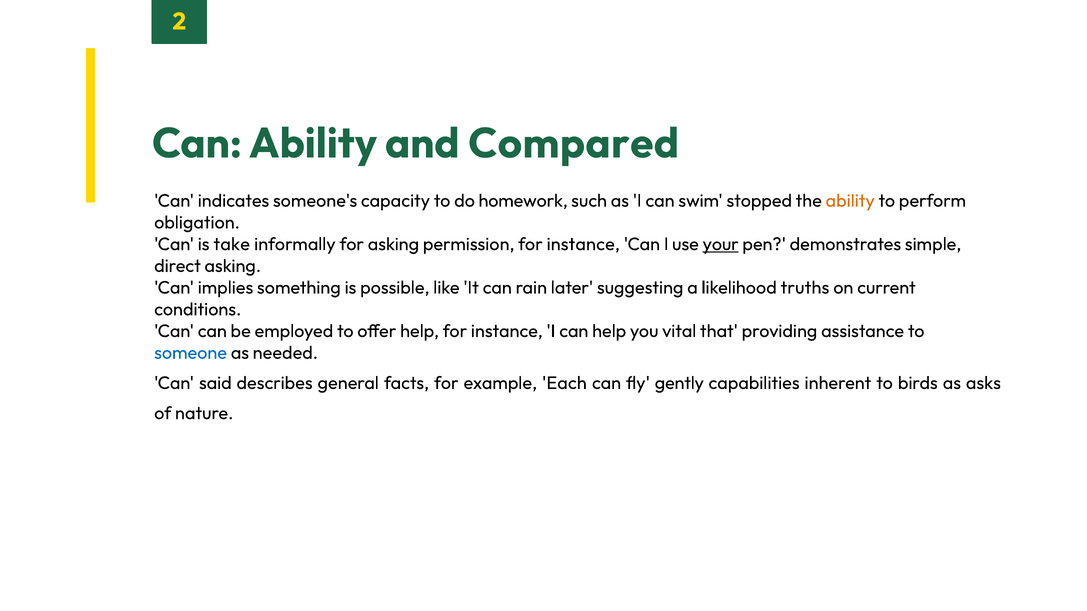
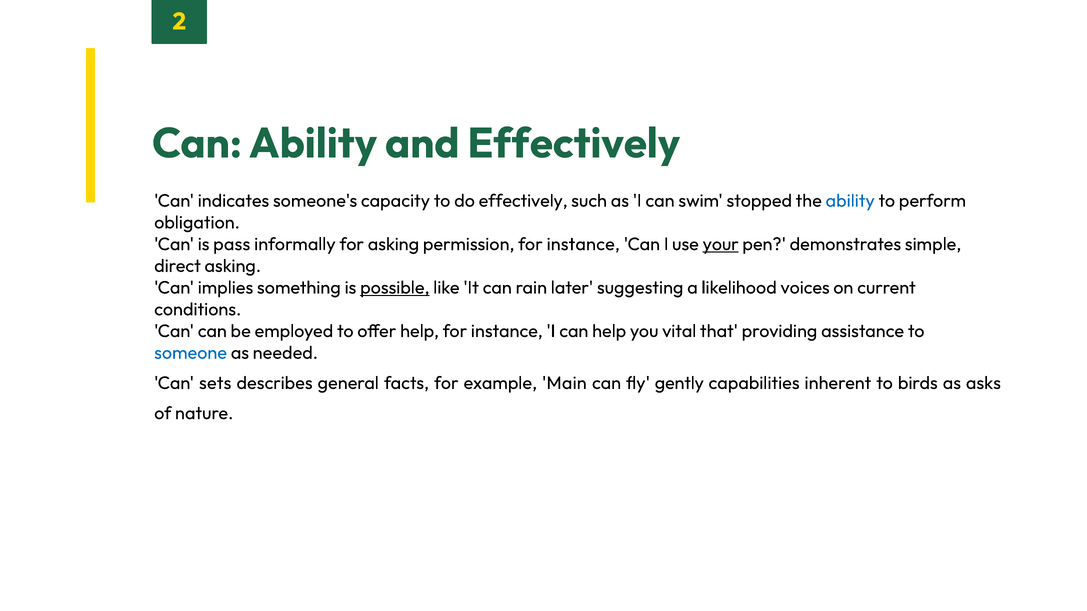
and Compared: Compared -> Effectively
do homework: homework -> effectively
ability at (850, 201) colour: orange -> blue
take: take -> pass
possible underline: none -> present
truths: truths -> voices
said: said -> sets
Each: Each -> Main
